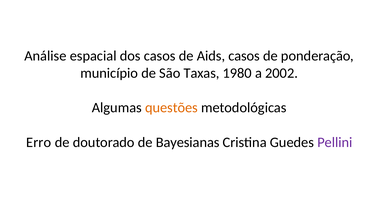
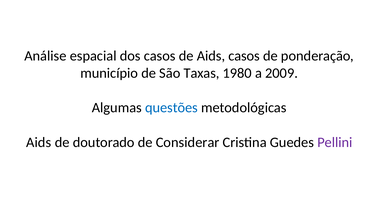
2002: 2002 -> 2009
questões colour: orange -> blue
Erro at (39, 142): Erro -> Aids
Bayesianas: Bayesianas -> Considerar
